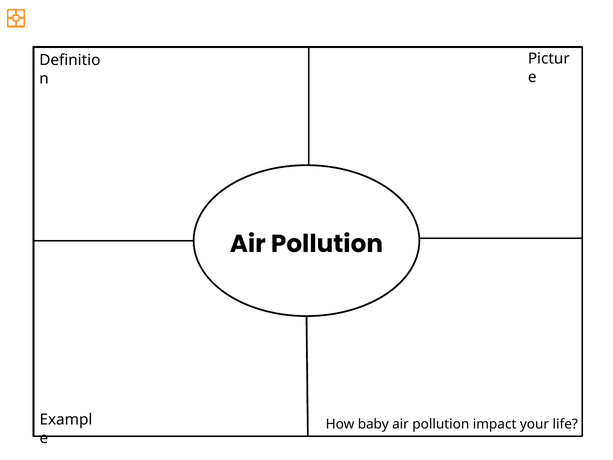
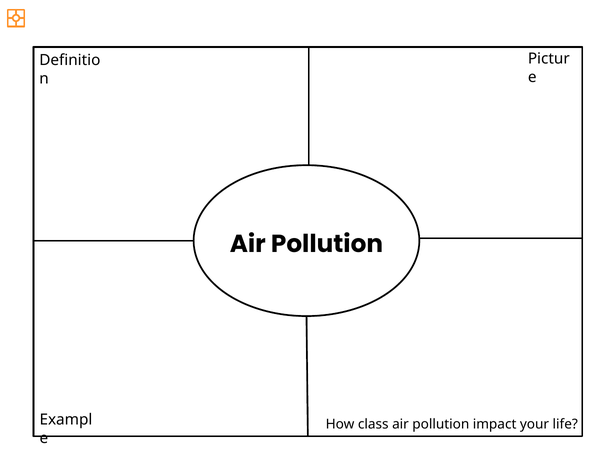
baby: baby -> class
